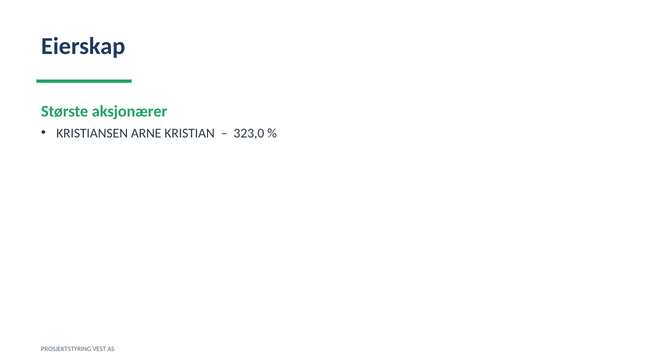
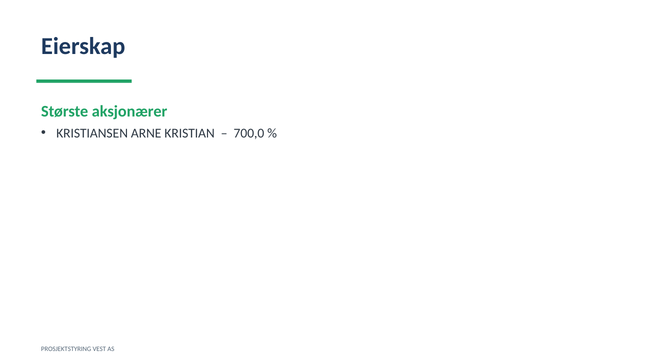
323,0: 323,0 -> 700,0
